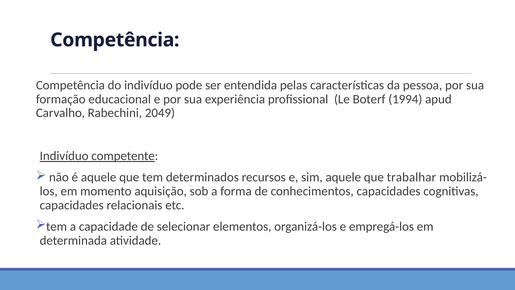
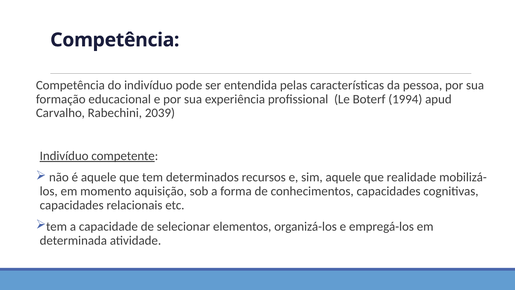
2049: 2049 -> 2039
trabalhar: trabalhar -> realidade
